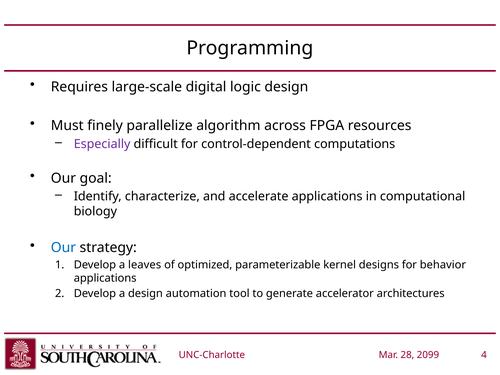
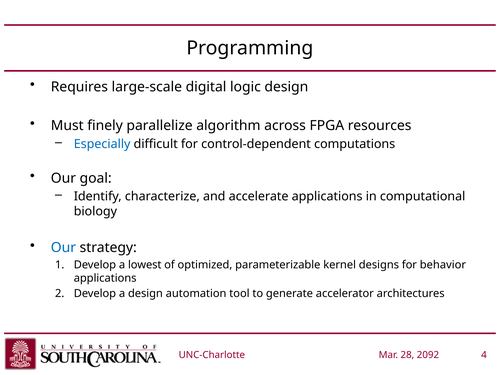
Especially colour: purple -> blue
leaves: leaves -> lowest
2099: 2099 -> 2092
